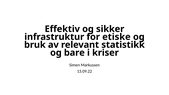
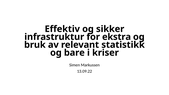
etiske: etiske -> ekstra
